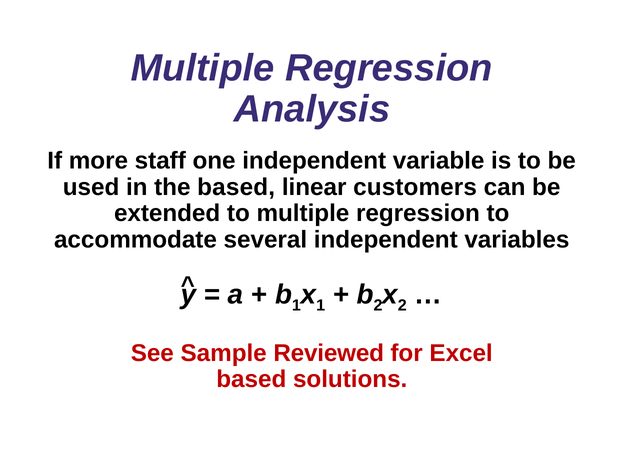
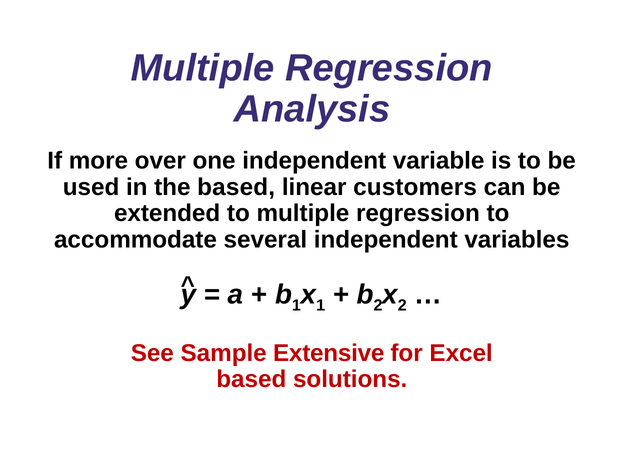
staff: staff -> over
Reviewed: Reviewed -> Extensive
